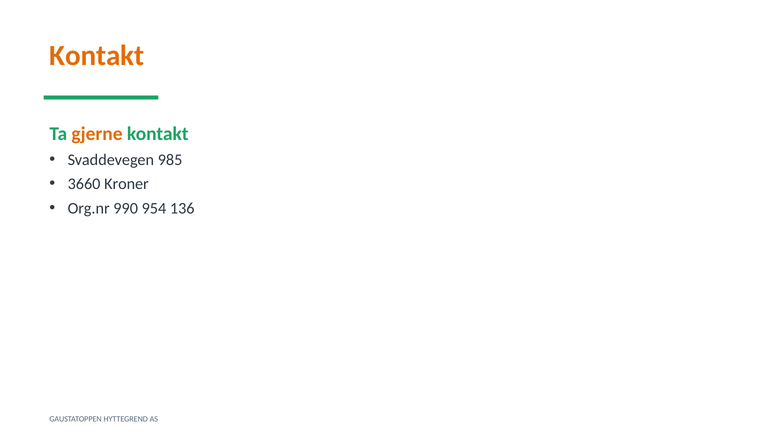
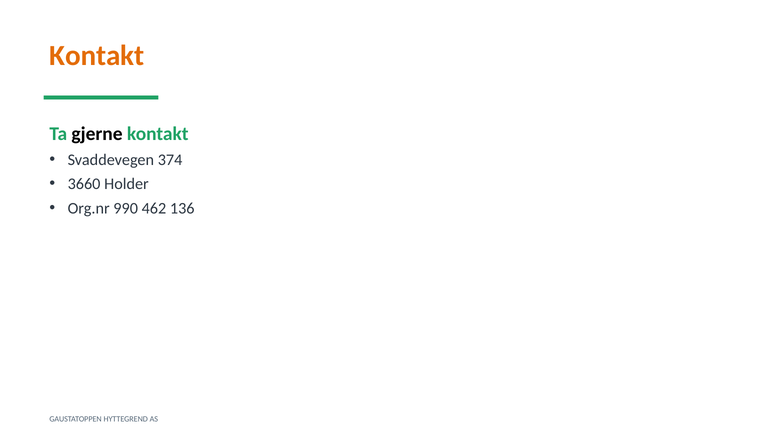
gjerne colour: orange -> black
985: 985 -> 374
Kroner: Kroner -> Holder
954: 954 -> 462
